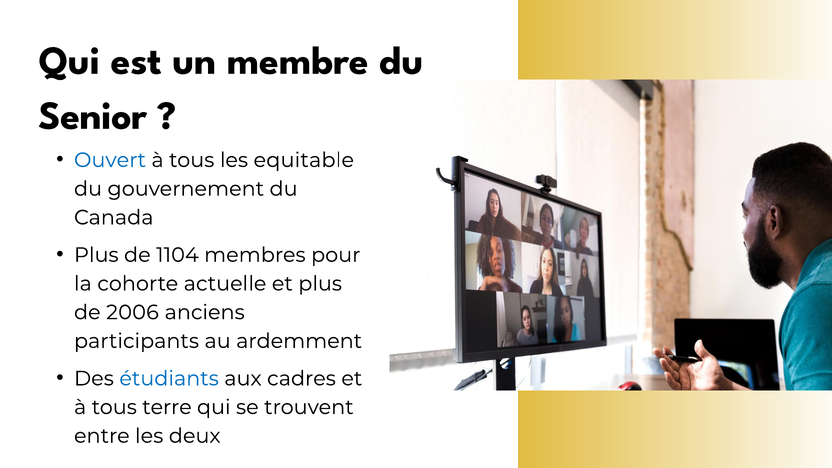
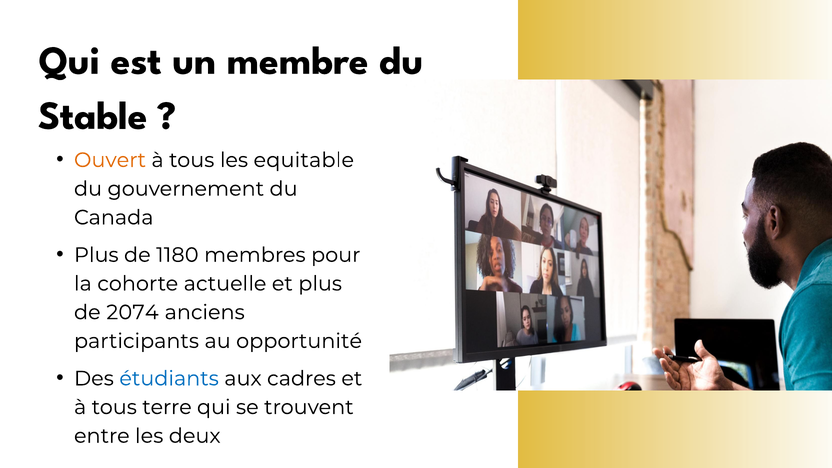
Senior: Senior -> Stable
Ouvert colour: blue -> orange
1104: 1104 -> 1180
2006: 2006 -> 2074
ardemment: ardemment -> opportunité
